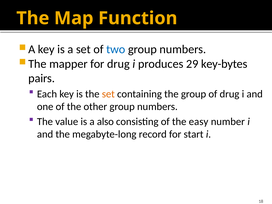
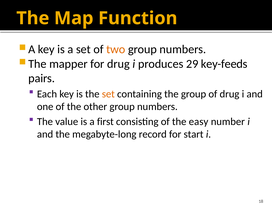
two colour: blue -> orange
key-bytes: key-bytes -> key-feeds
also: also -> first
